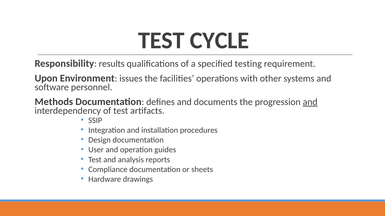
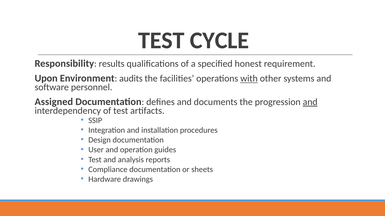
testing: testing -> honest
issues: issues -> audits
with underline: none -> present
Methods: Methods -> Assigned
